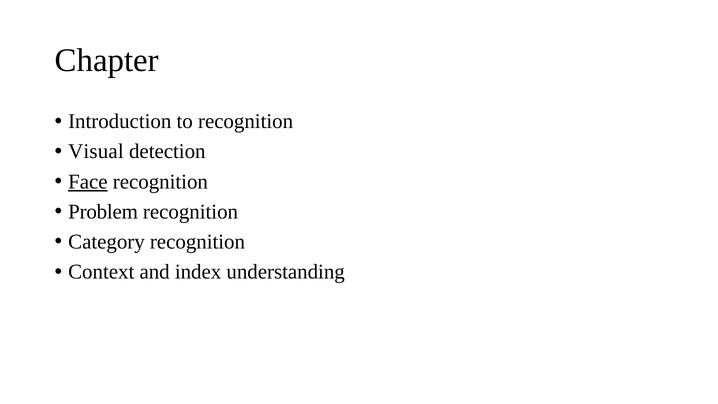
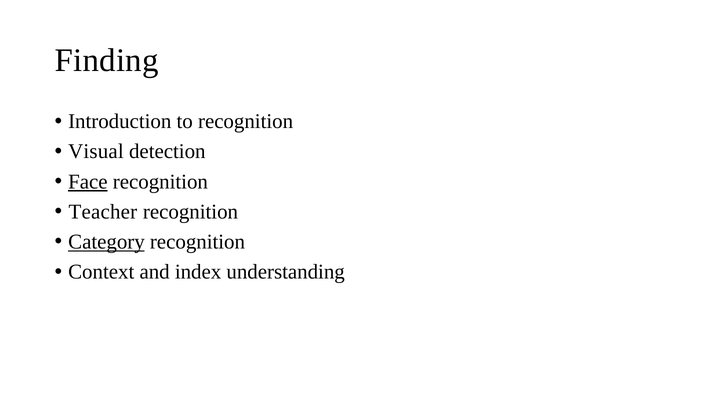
Chapter: Chapter -> Finding
Problem: Problem -> Teacher
Category underline: none -> present
